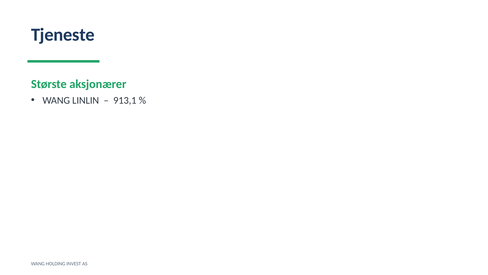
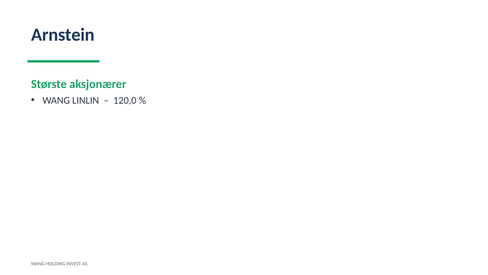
Tjeneste: Tjeneste -> Arnstein
913,1: 913,1 -> 120,0
